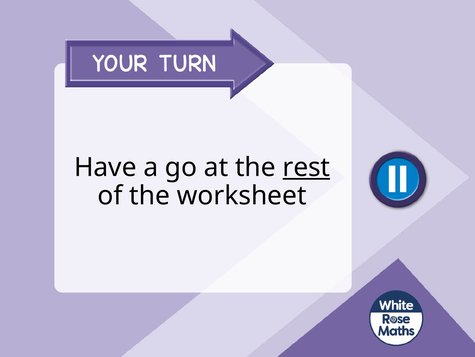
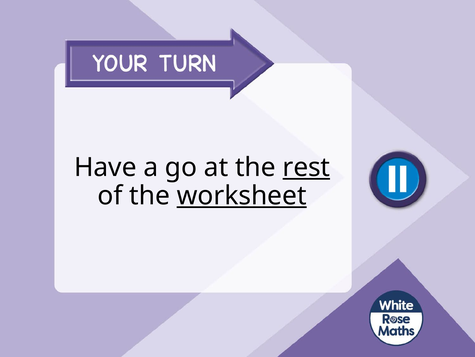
worksheet underline: none -> present
